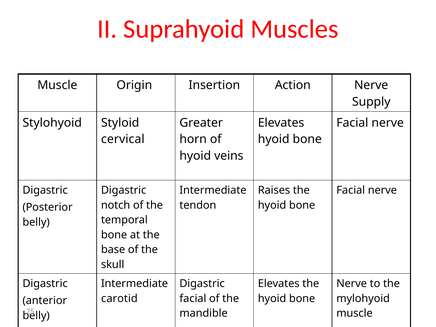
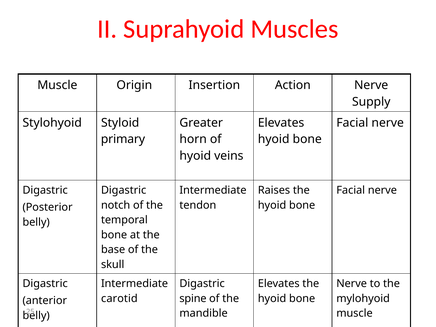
cervical: cervical -> primary
facial at (193, 299): facial -> spine
